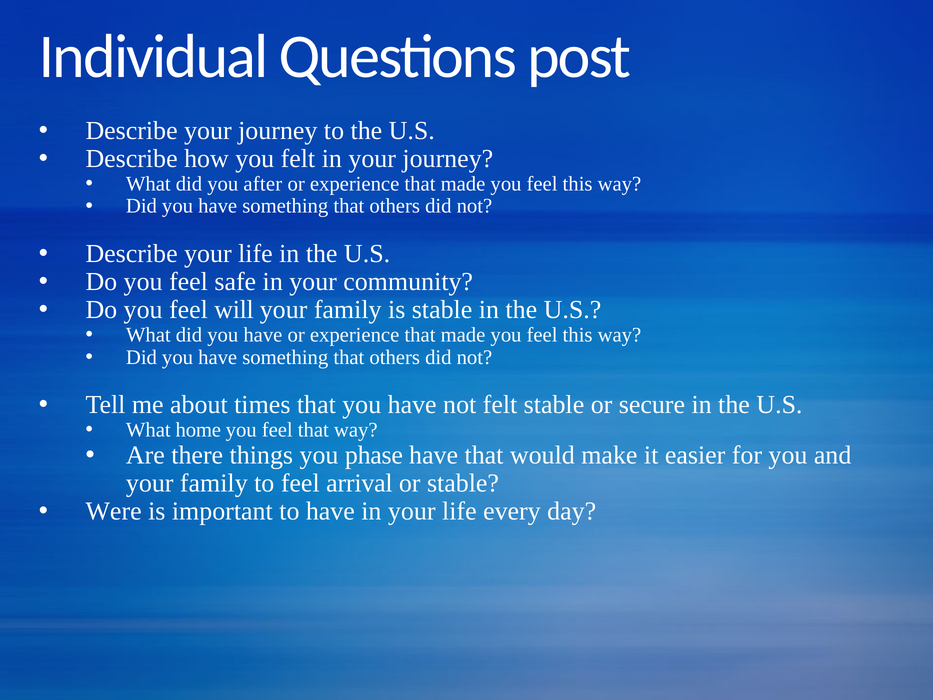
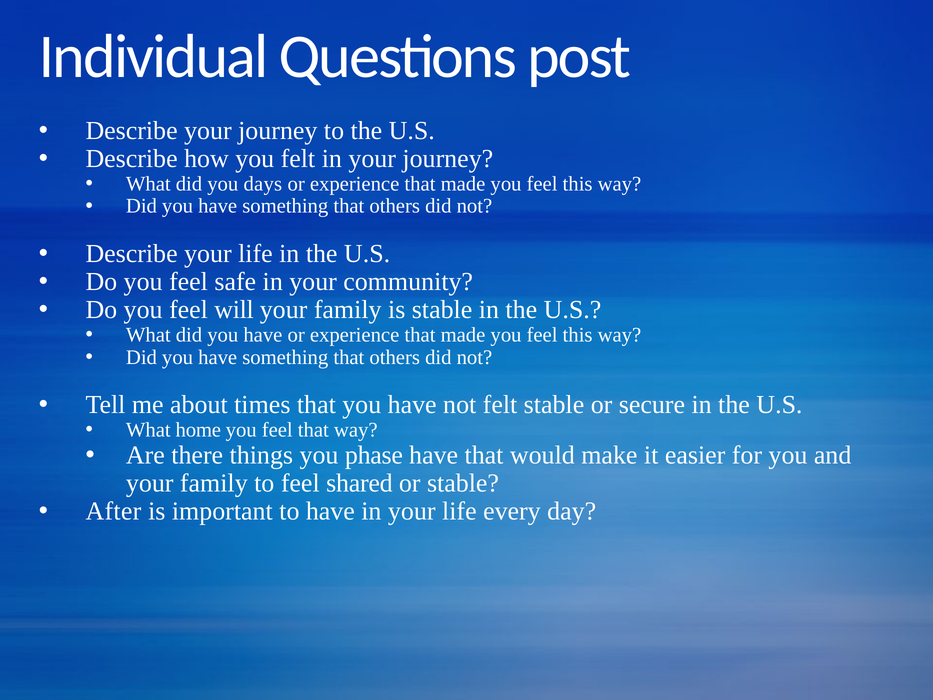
after: after -> days
arrival: arrival -> shared
Were: Were -> After
